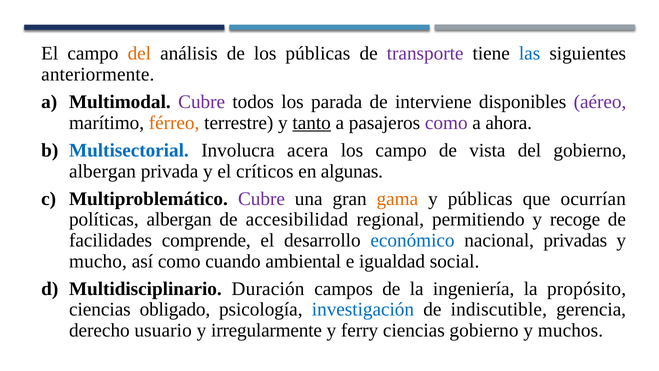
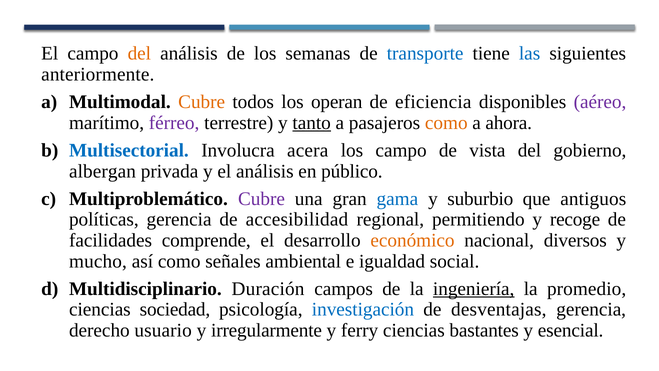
los públicas: públicas -> semanas
transporte colour: purple -> blue
Cubre at (202, 102) colour: purple -> orange
parada: parada -> operan
interviene: interviene -> eficiencia
férreo colour: orange -> purple
como at (446, 123) colour: purple -> orange
el críticos: críticos -> análisis
algunas: algunas -> público
gama colour: orange -> blue
y públicas: públicas -> suburbio
ocurrían: ocurrían -> antiguos
políticas albergan: albergan -> gerencia
económico colour: blue -> orange
privadas: privadas -> diversos
cuando: cuando -> señales
ingeniería underline: none -> present
propósito: propósito -> promedio
obligado: obligado -> sociedad
indiscutible: indiscutible -> desventajas
ciencias gobierno: gobierno -> bastantes
muchos: muchos -> esencial
